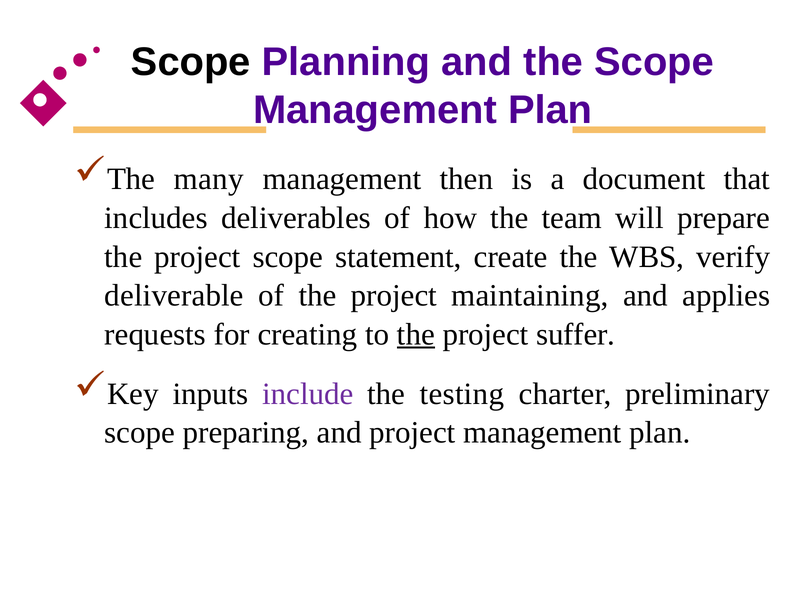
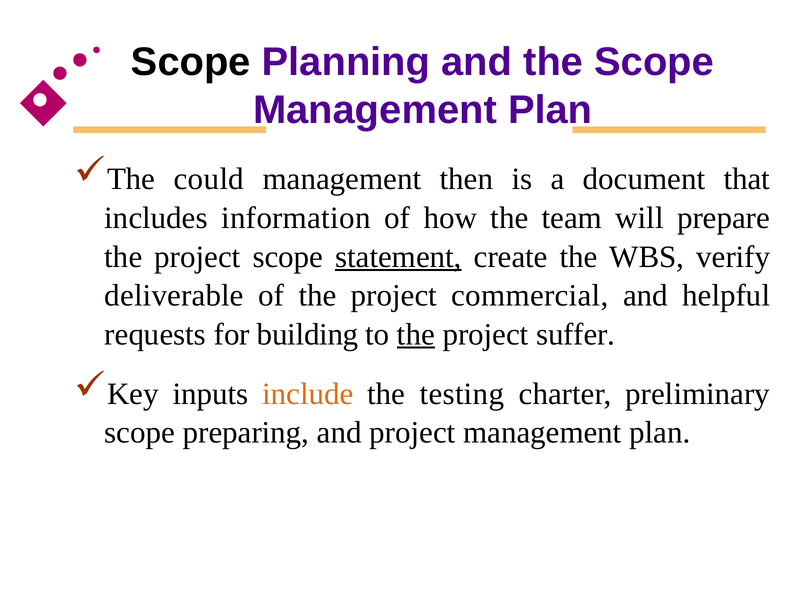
many: many -> could
deliverables: deliverables -> information
statement underline: none -> present
maintaining: maintaining -> commercial
applies: applies -> helpful
creating: creating -> building
include colour: purple -> orange
